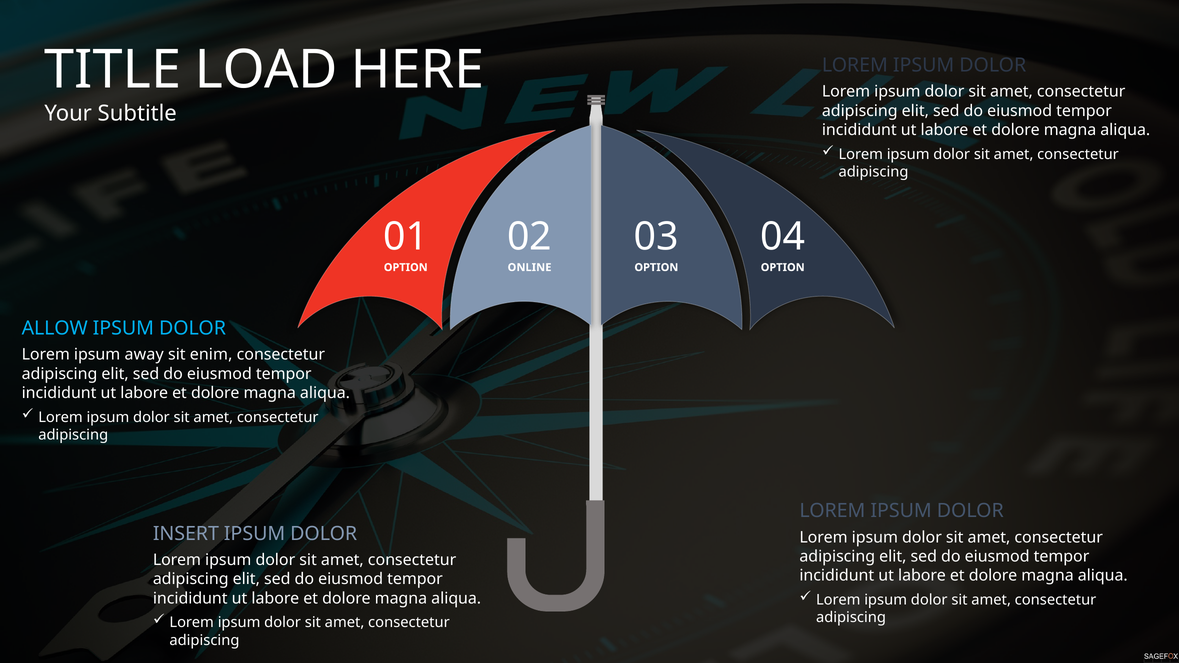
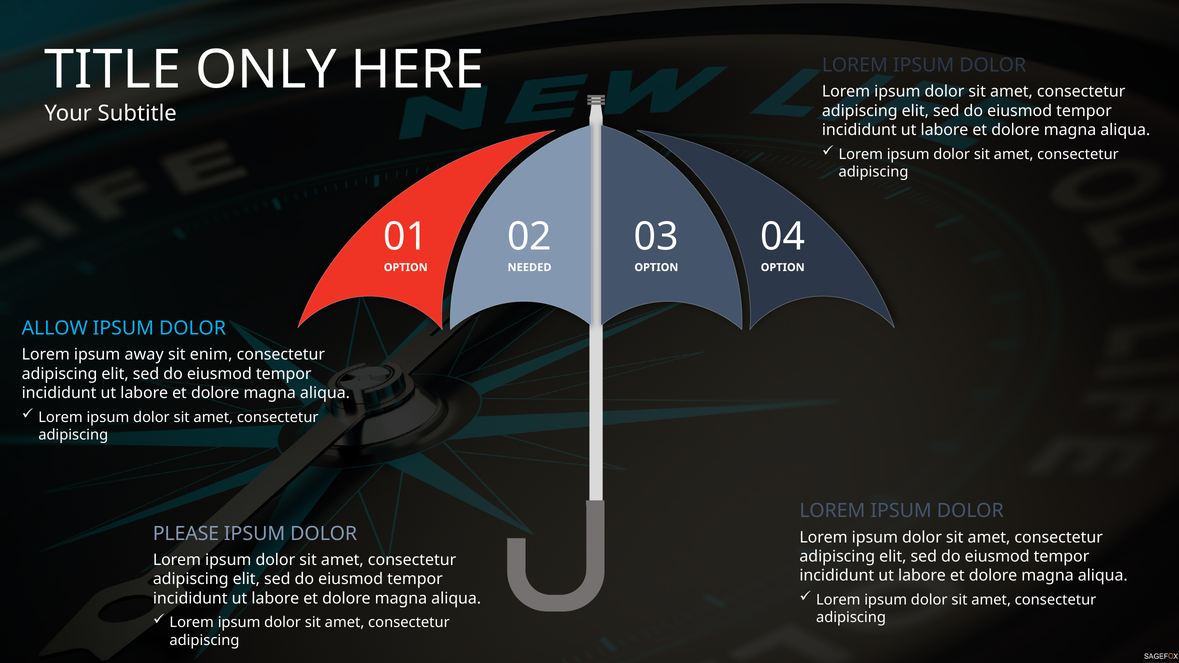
LOAD: LOAD -> ONLY
ONLINE: ONLINE -> NEEDED
INSERT: INSERT -> PLEASE
